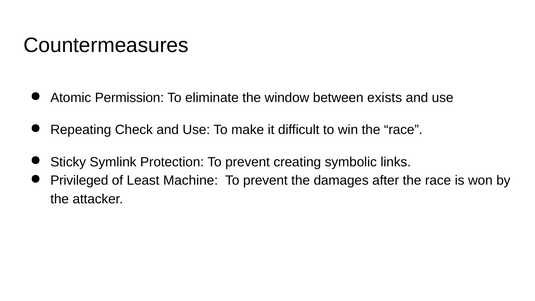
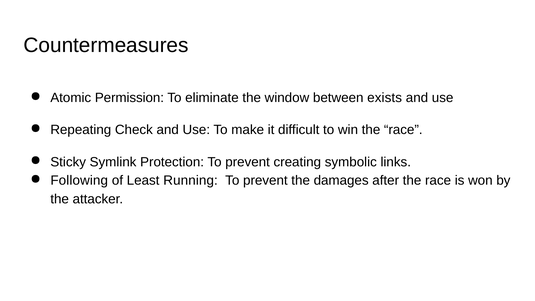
Privileged: Privileged -> Following
Machine: Machine -> Running
